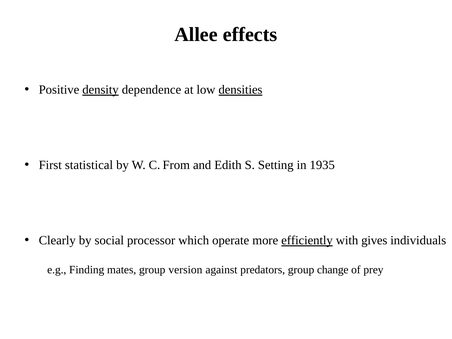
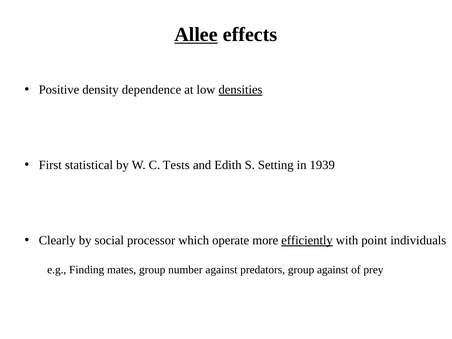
Allee underline: none -> present
density underline: present -> none
From: From -> Tests
1935: 1935 -> 1939
gives: gives -> point
version: version -> number
group change: change -> against
